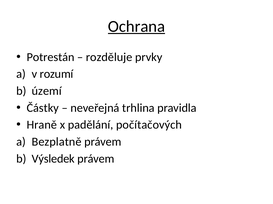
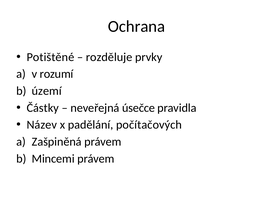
Ochrana underline: present -> none
Potrestán: Potrestán -> Potištěné
trhlina: trhlina -> úsečce
Hraně: Hraně -> Název
Bezplatně: Bezplatně -> Zašpiněná
Výsledek: Výsledek -> Mincemi
